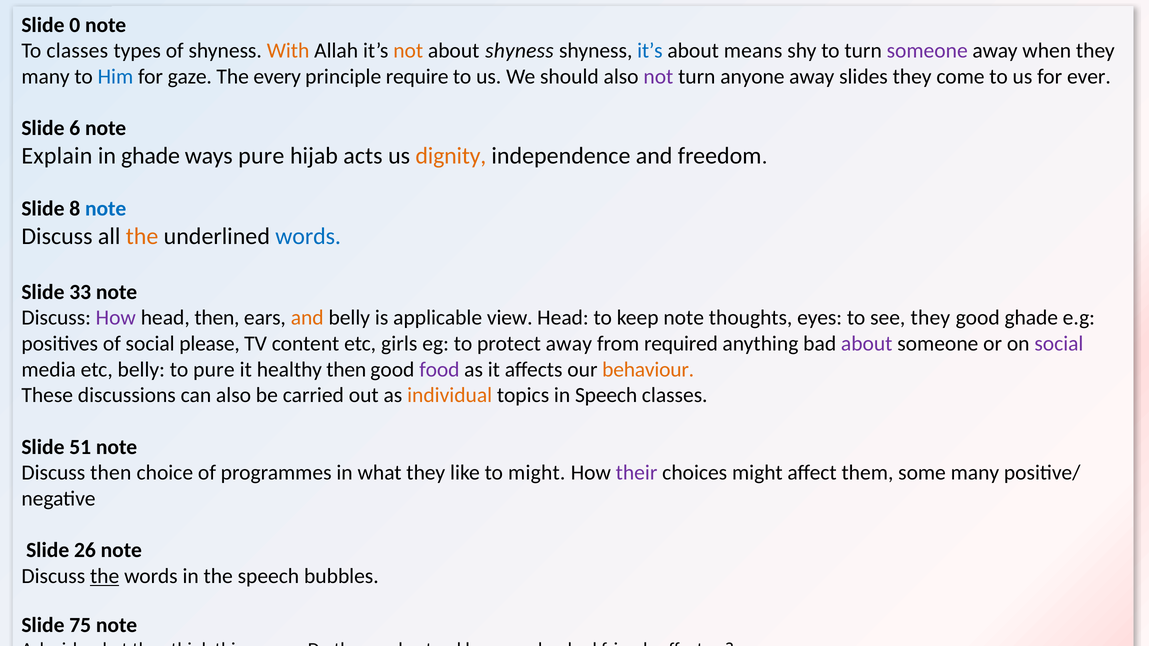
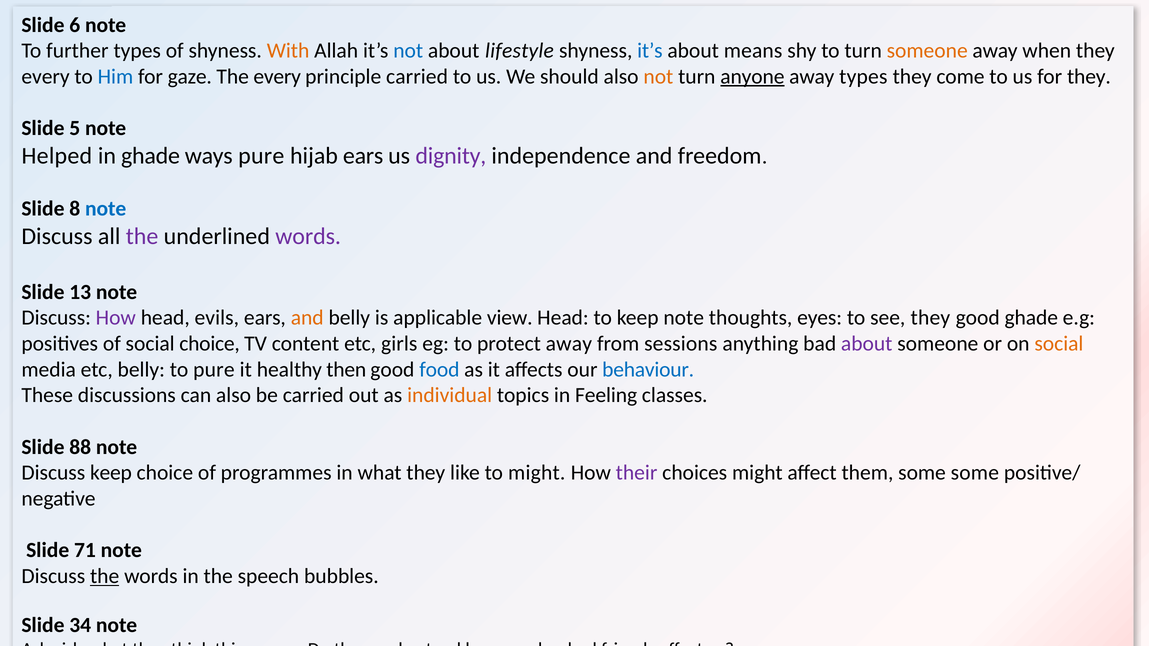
0: 0 -> 6
To classes: classes -> further
not at (408, 51) colour: orange -> blue
about shyness: shyness -> lifestyle
someone at (927, 51) colour: purple -> orange
many at (46, 77): many -> every
principle require: require -> carried
not at (658, 77) colour: purple -> orange
anyone underline: none -> present
away slides: slides -> types
for ever: ever -> they
6: 6 -> 5
Explain at (57, 156): Explain -> Helped
hijab acts: acts -> ears
dignity colour: orange -> purple
the at (142, 236) colour: orange -> purple
words at (308, 236) colour: blue -> purple
33: 33 -> 13
head then: then -> evils
social please: please -> choice
required: required -> sessions
social at (1059, 344) colour: purple -> orange
food colour: purple -> blue
behaviour colour: orange -> blue
in Speech: Speech -> Feeling
51: 51 -> 88
Discuss then: then -> keep
some many: many -> some
26: 26 -> 71
75: 75 -> 34
